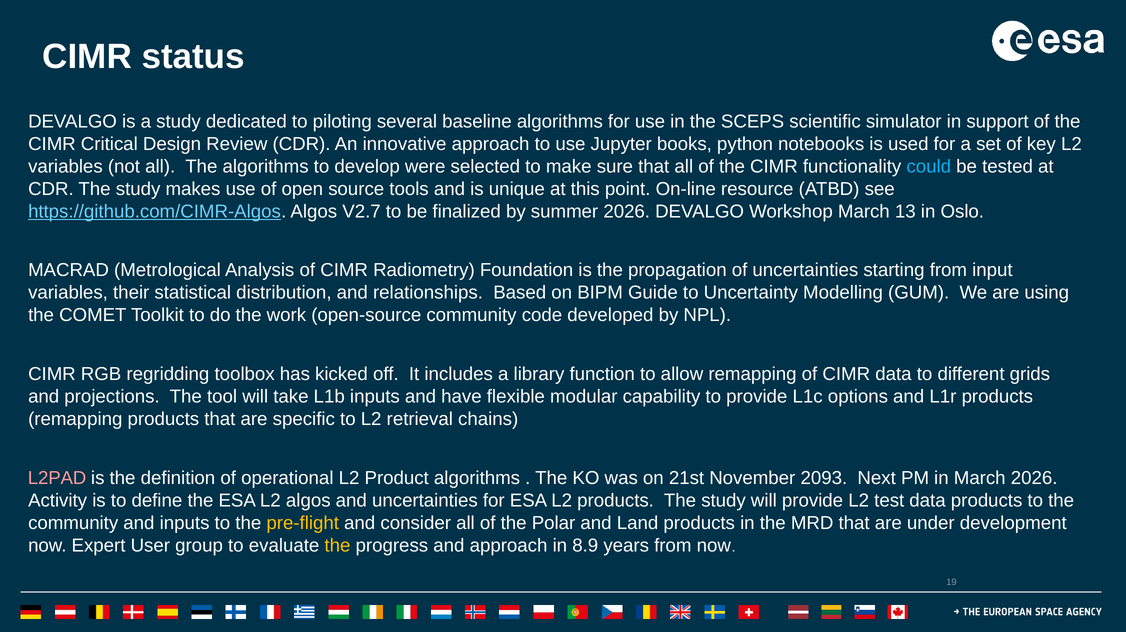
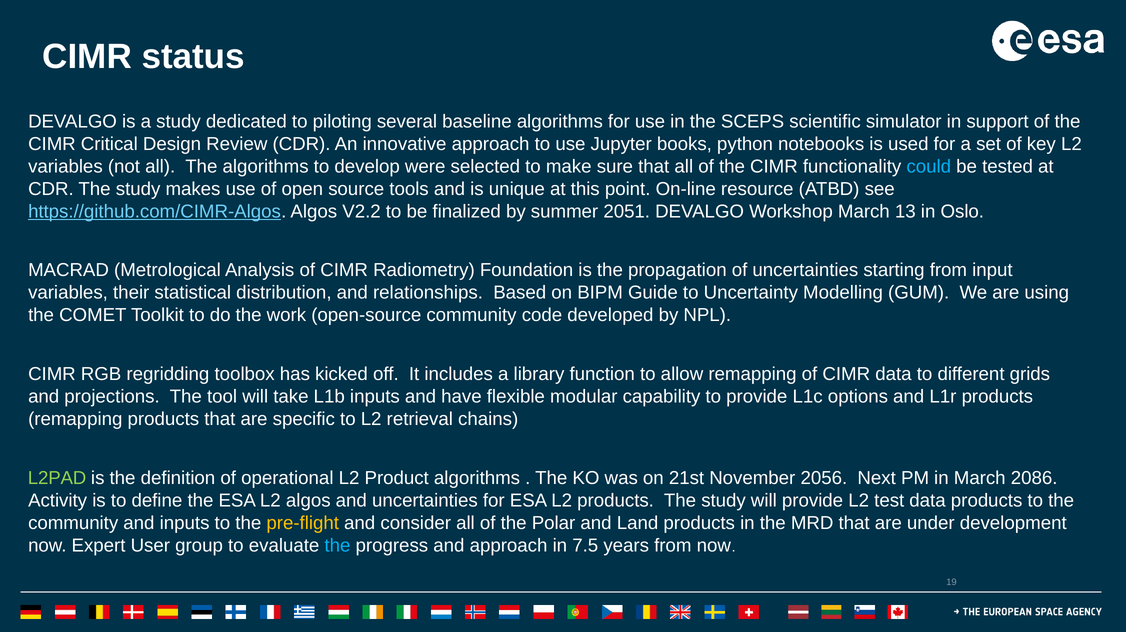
V2.7: V2.7 -> V2.2
summer 2026: 2026 -> 2051
L2PAD colour: pink -> light green
2093: 2093 -> 2056
March 2026: 2026 -> 2086
the at (337, 545) colour: yellow -> light blue
8.9: 8.9 -> 7.5
